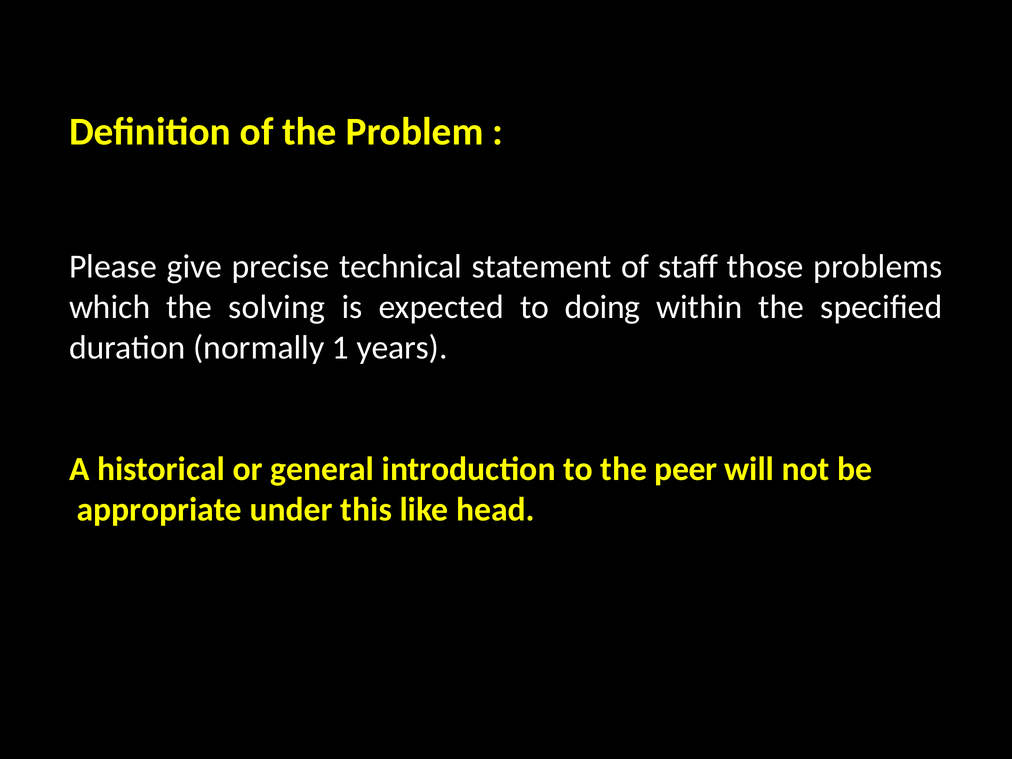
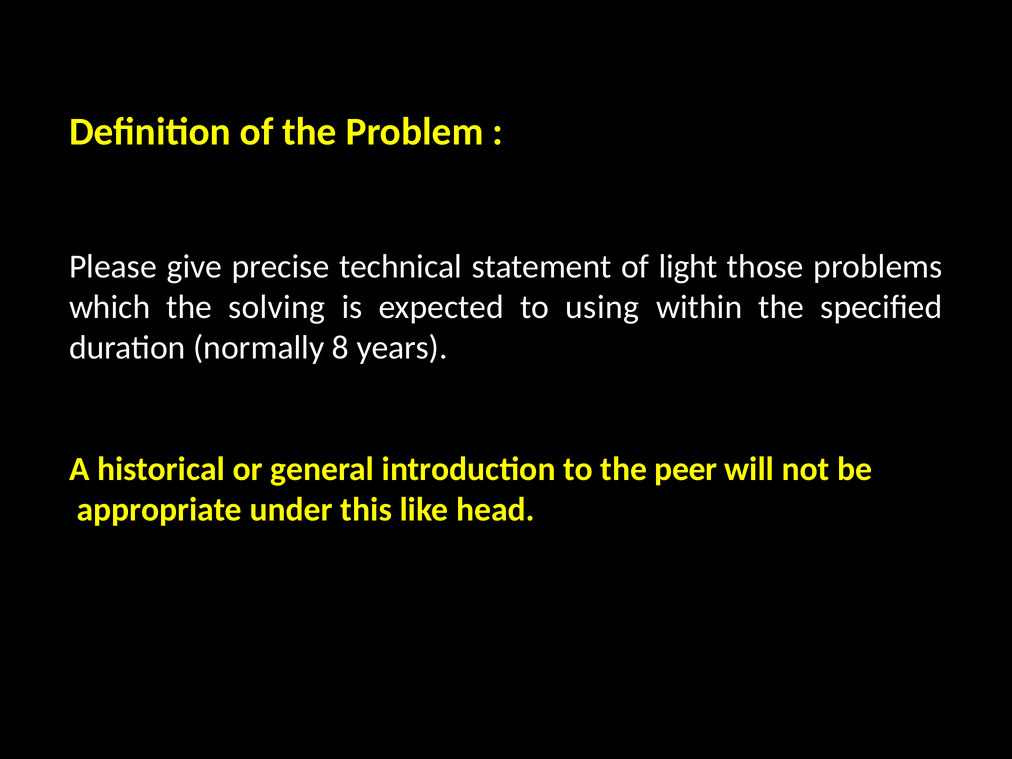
staff: staff -> light
doing: doing -> using
1: 1 -> 8
